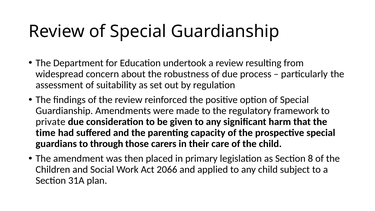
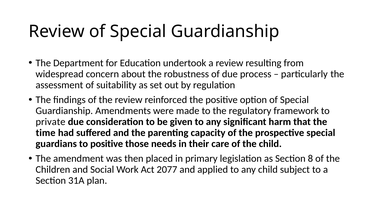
to through: through -> positive
carers: carers -> needs
2066: 2066 -> 2077
